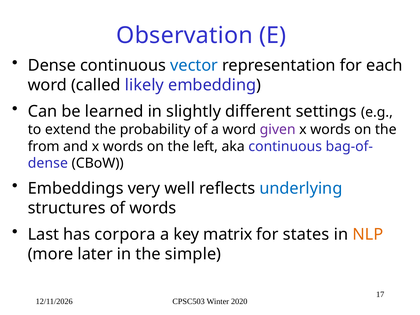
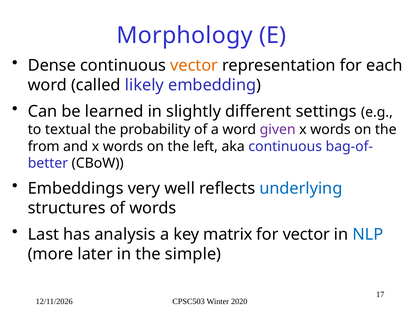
Observation: Observation -> Morphology
vector at (194, 66) colour: blue -> orange
extend: extend -> textual
dense at (48, 163): dense -> better
corpora: corpora -> analysis
for states: states -> vector
NLP colour: orange -> blue
